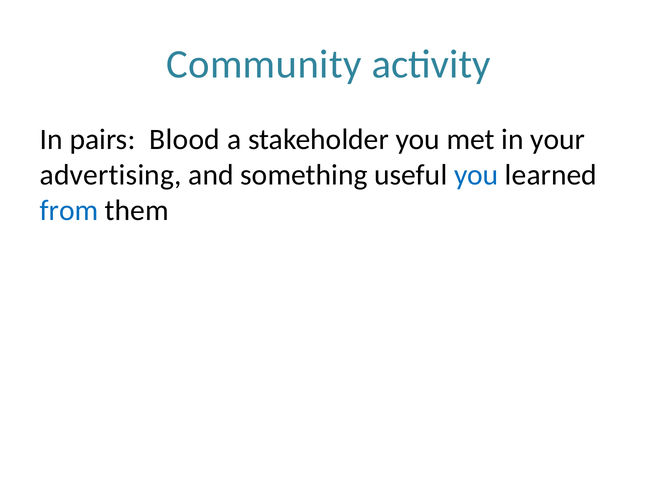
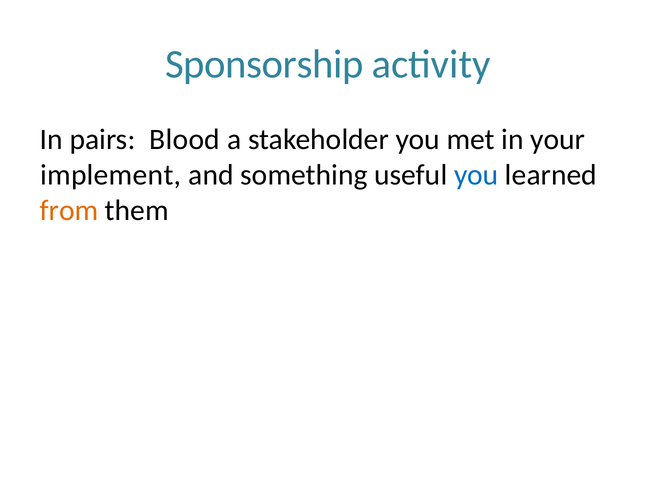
Community: Community -> Sponsorship
advertising: advertising -> implement
from colour: blue -> orange
